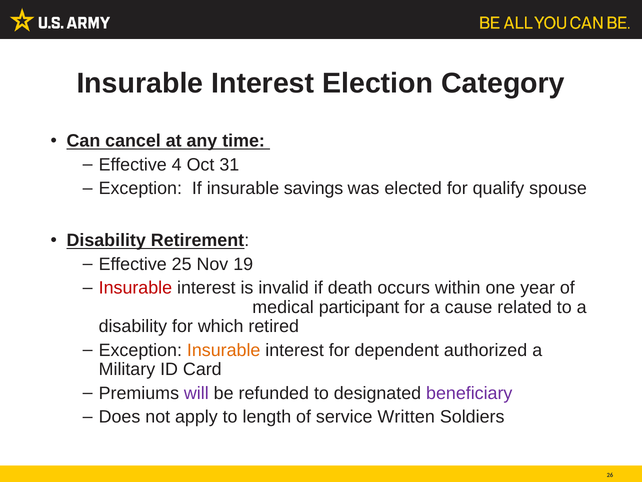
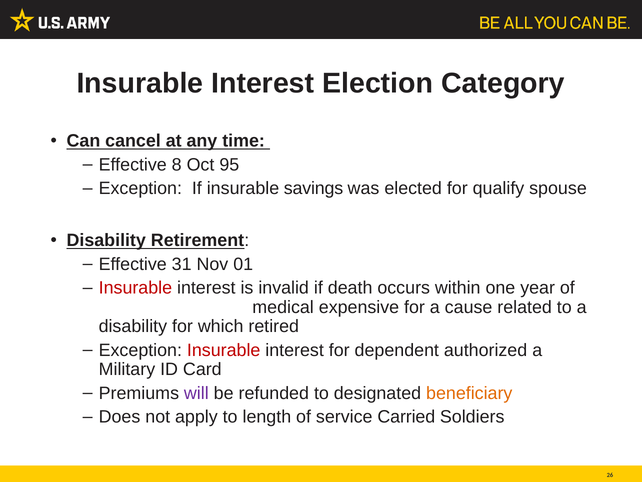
4: 4 -> 8
31: 31 -> 95
25: 25 -> 31
19: 19 -> 01
participant: participant -> expensive
Insurable at (224, 350) colour: orange -> red
beneficiary colour: purple -> orange
Written: Written -> Carried
